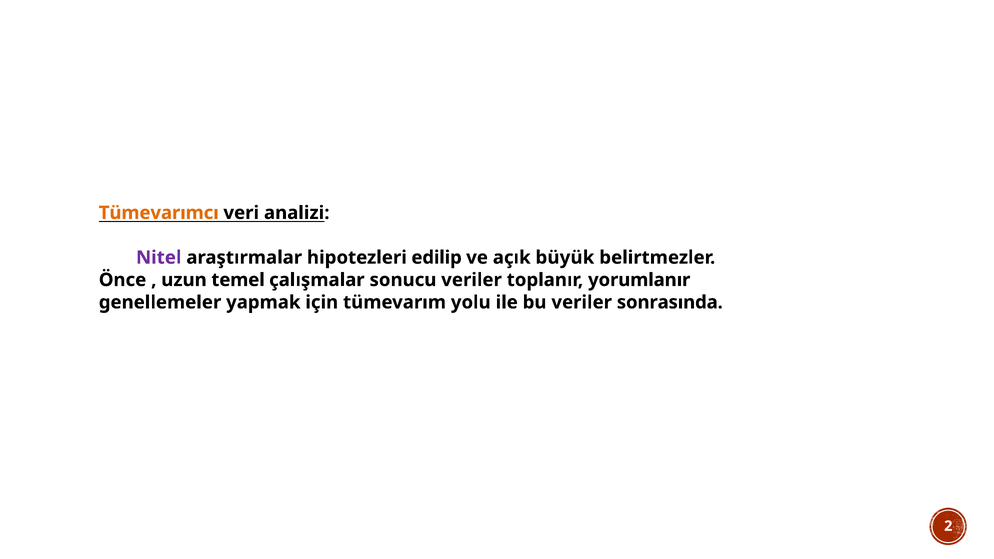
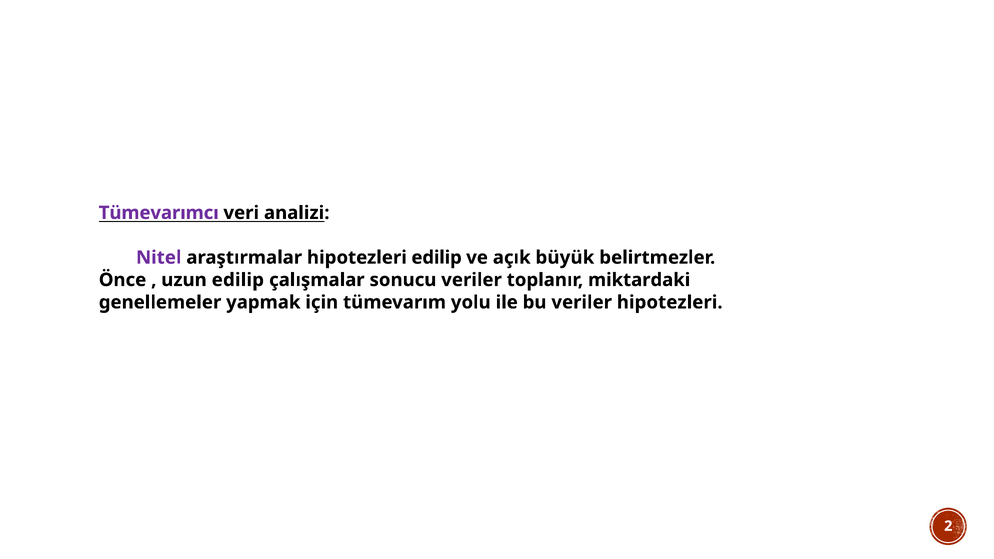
Tümevarımcı colour: orange -> purple
uzun temel: temel -> edilip
yorumlanır: yorumlanır -> miktardaki
veriler sonrasında: sonrasında -> hipotezleri
